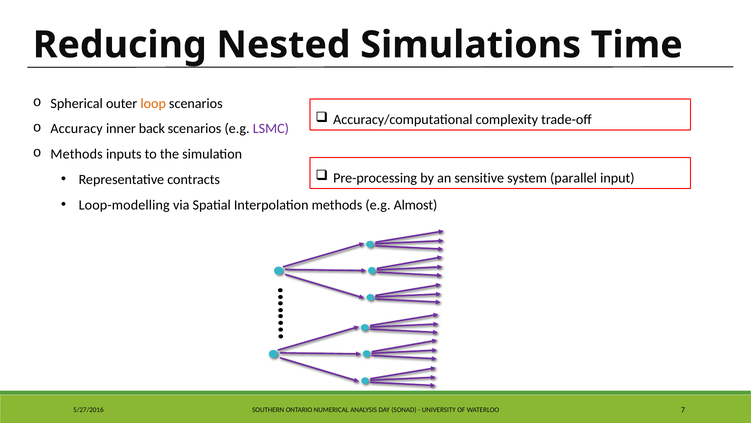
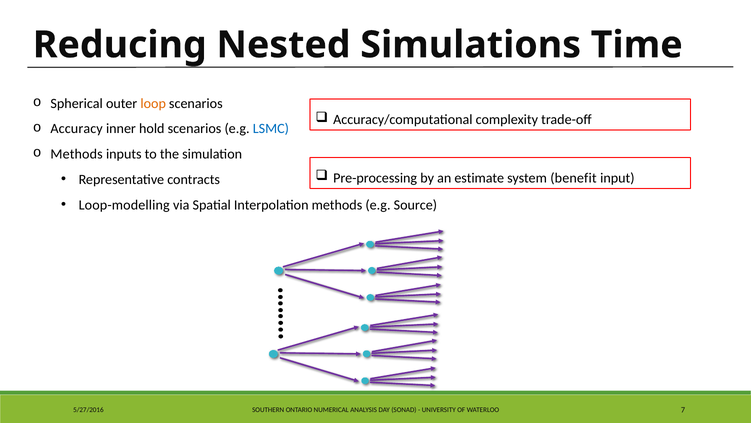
back: back -> hold
LSMC colour: purple -> blue
sensitive: sensitive -> estimate
parallel: parallel -> benefit
Almost: Almost -> Source
